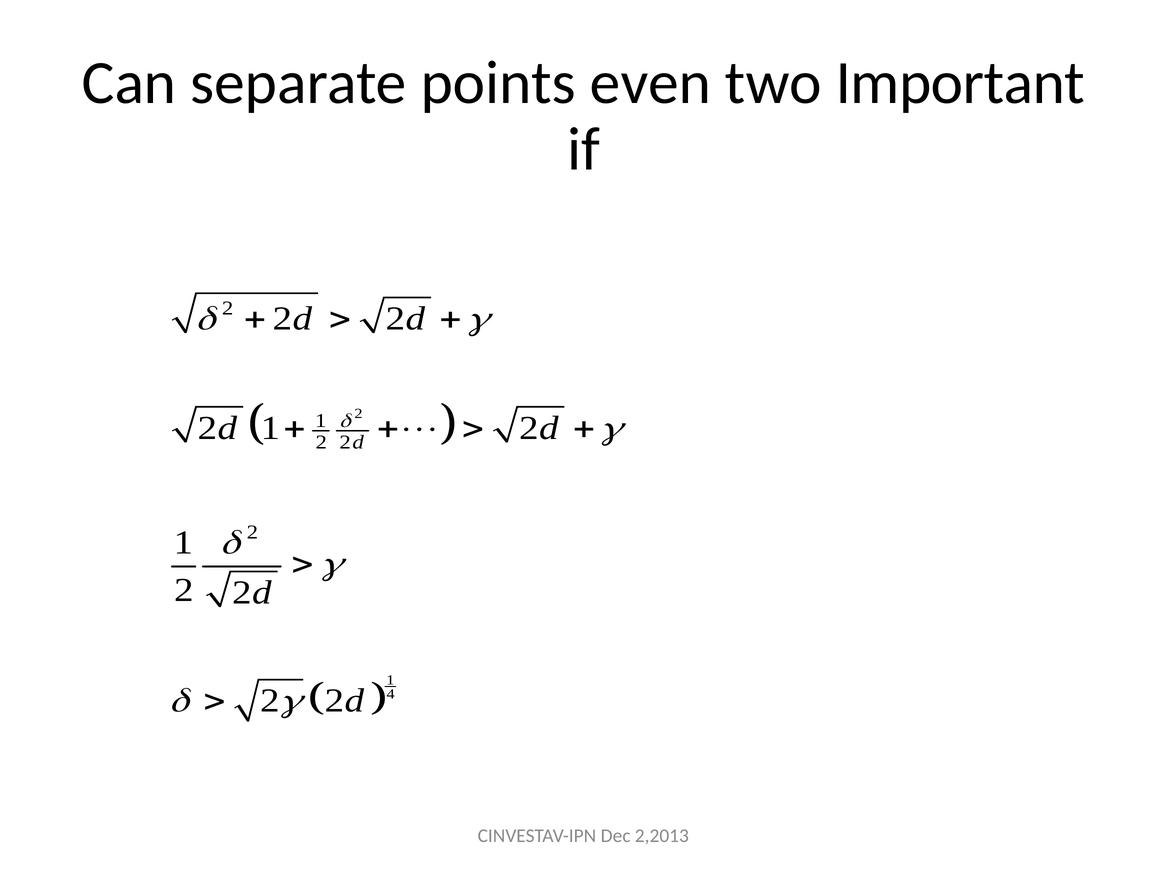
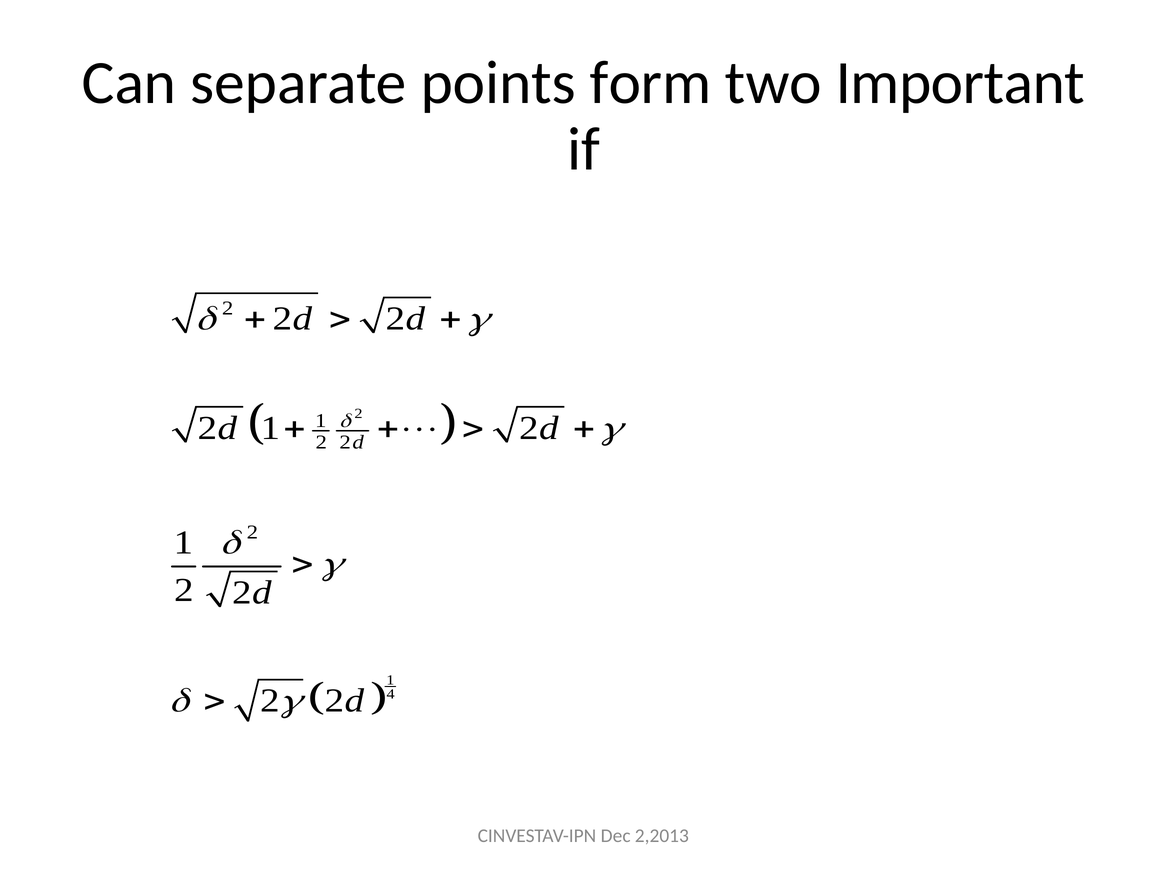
even: even -> form
